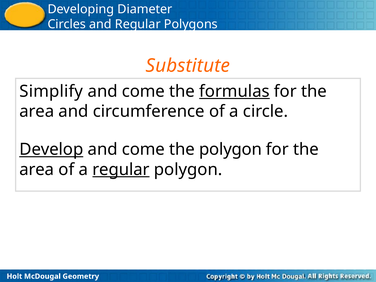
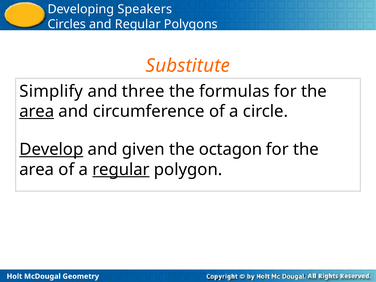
Diameter: Diameter -> Speakers
come at (143, 91): come -> three
formulas underline: present -> none
area at (37, 111) underline: none -> present
come at (143, 149): come -> given
the polygon: polygon -> octagon
